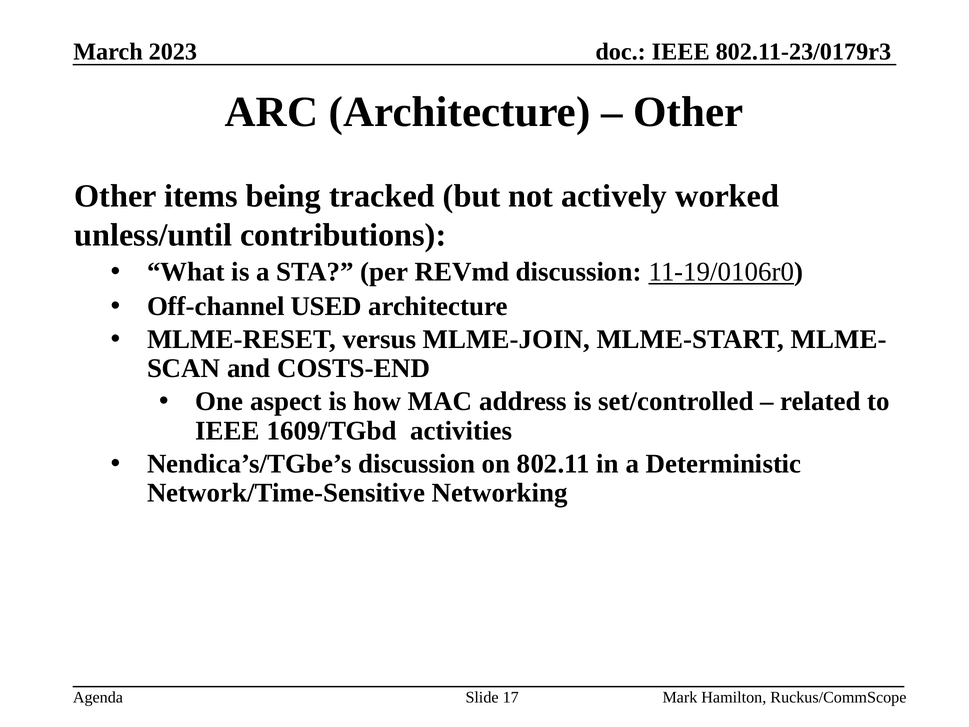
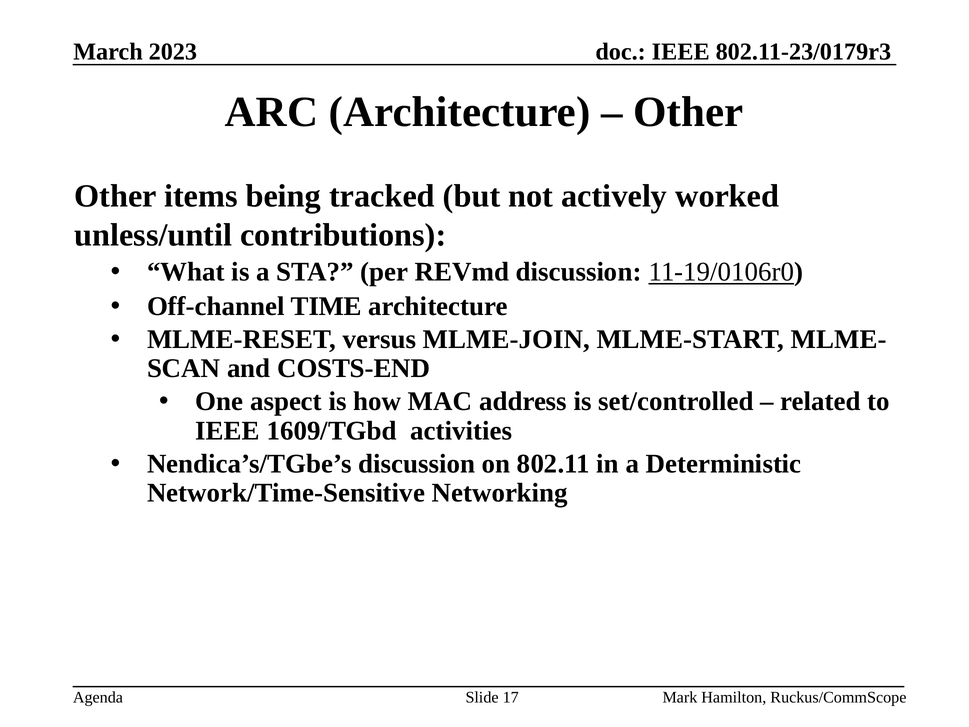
USED: USED -> TIME
